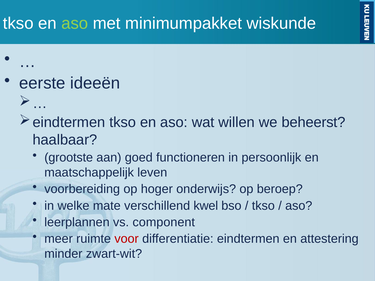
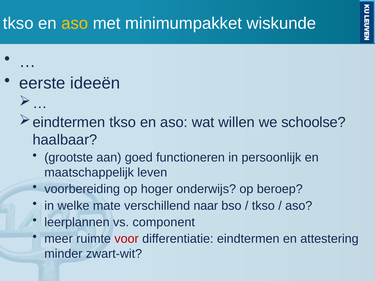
aso at (75, 23) colour: light green -> yellow
beheerst: beheerst -> schoolse
kwel: kwel -> naar
